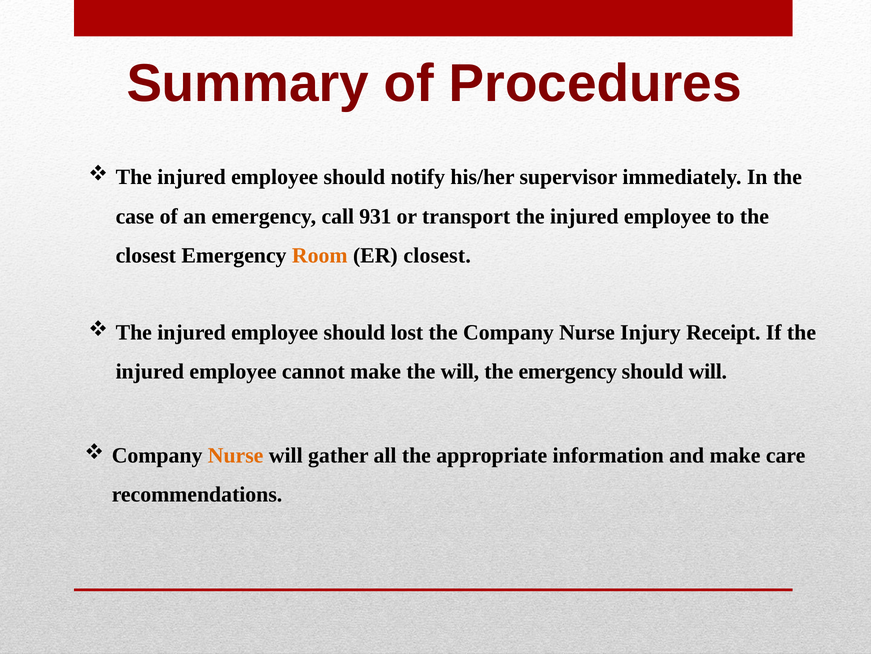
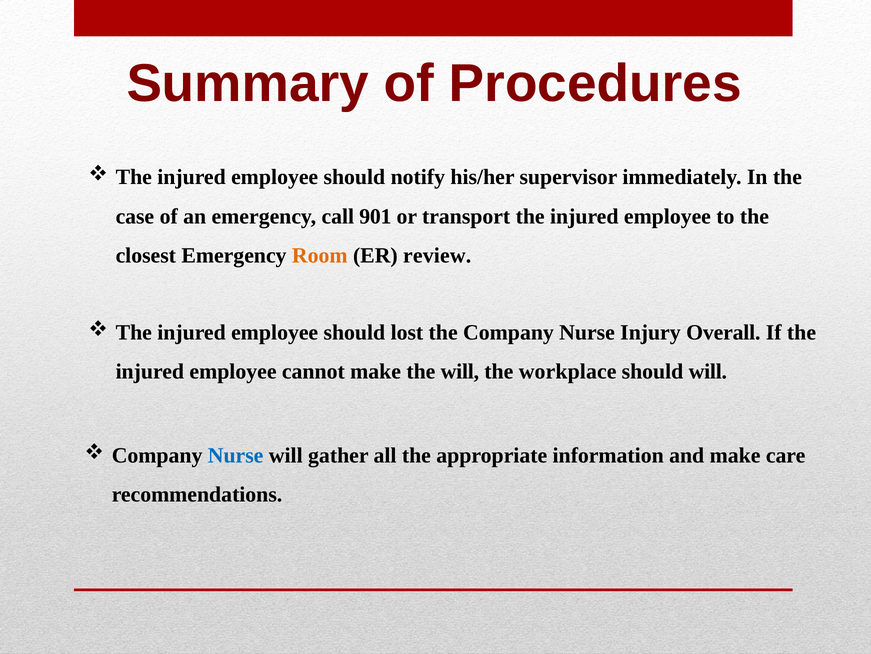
931: 931 -> 901
ER closest: closest -> review
Receipt: Receipt -> Overall
the emergency: emergency -> workplace
Nurse at (236, 455) colour: orange -> blue
